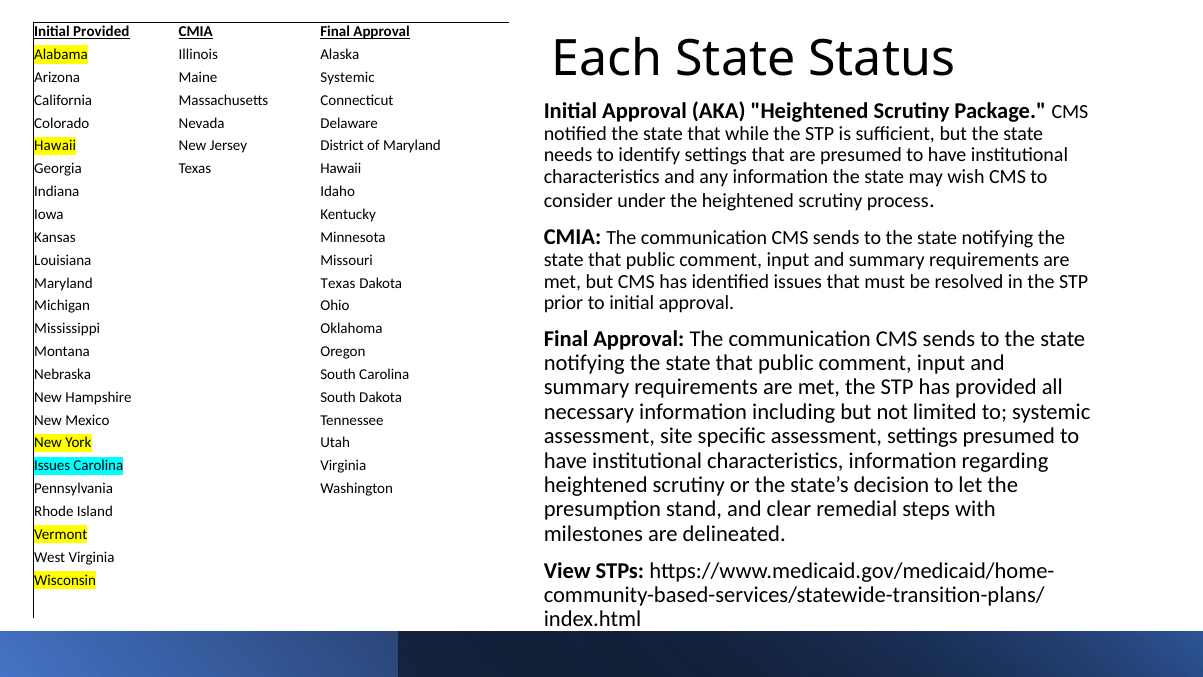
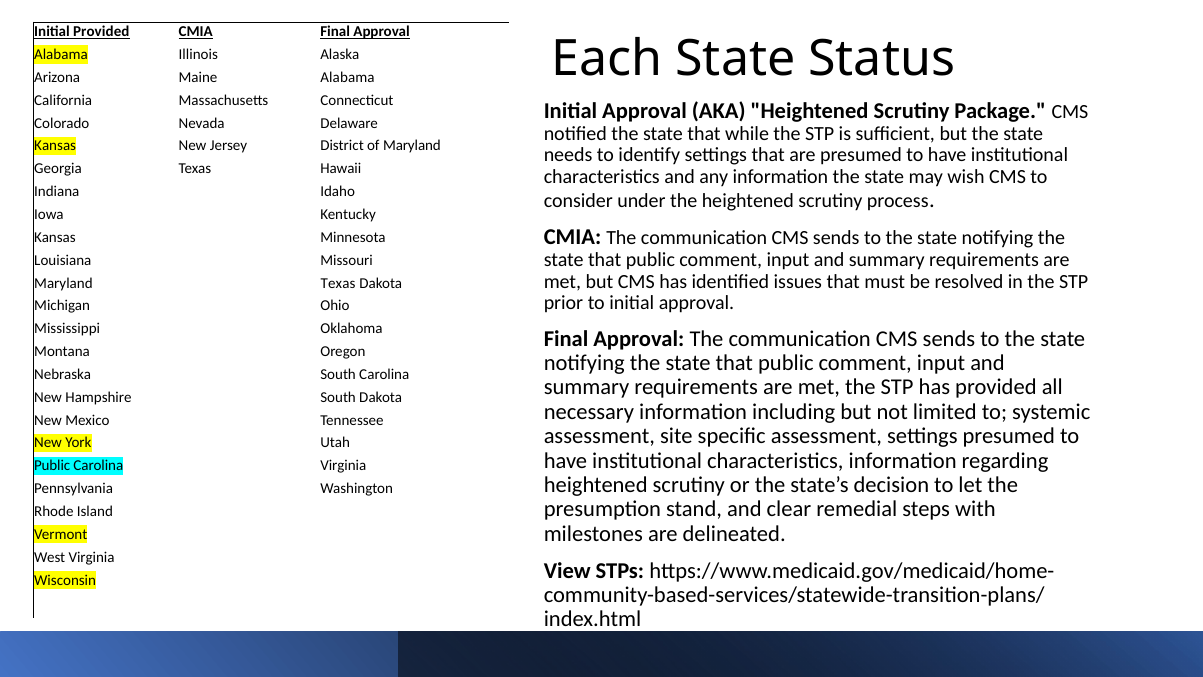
Maine Systemic: Systemic -> Alabama
Hawaii at (55, 146): Hawaii -> Kansas
Issues at (52, 466): Issues -> Public
